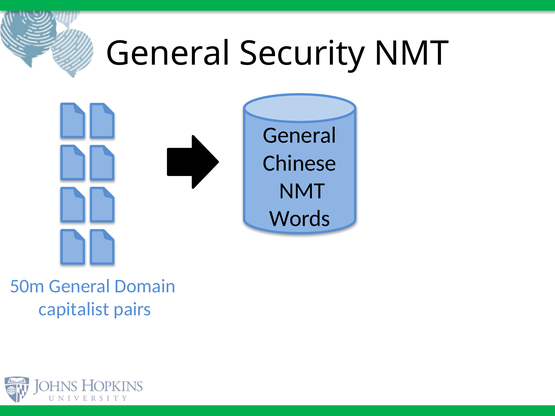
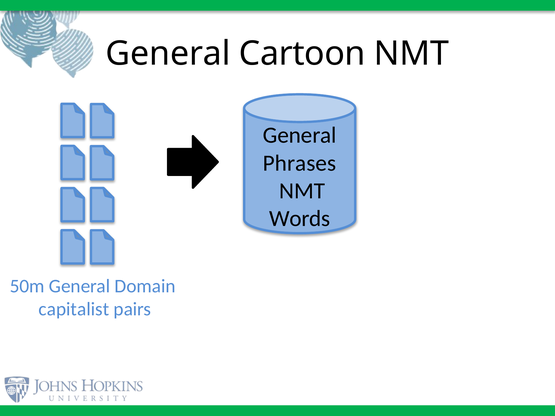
Security: Security -> Cartoon
Chinese: Chinese -> Phrases
